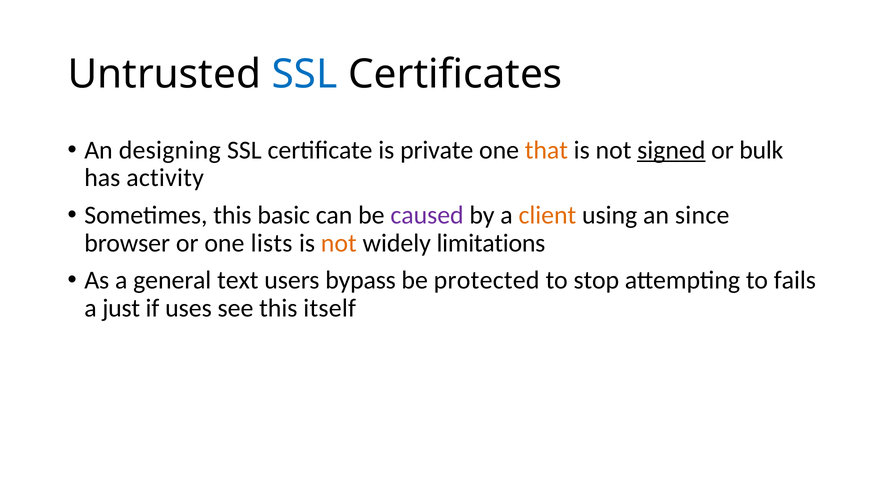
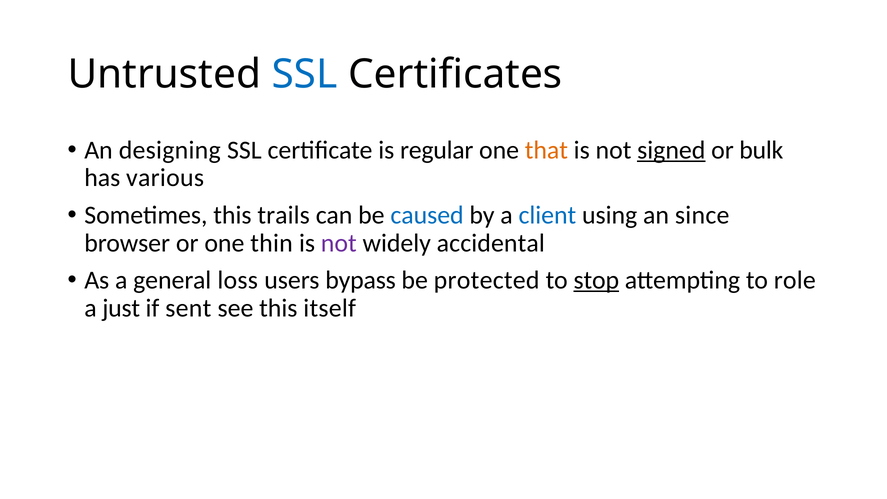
private: private -> regular
activity: activity -> various
basic: basic -> trails
caused colour: purple -> blue
client colour: orange -> blue
lists: lists -> thin
not at (339, 243) colour: orange -> purple
limitations: limitations -> accidental
text: text -> loss
stop underline: none -> present
fails: fails -> role
uses: uses -> sent
